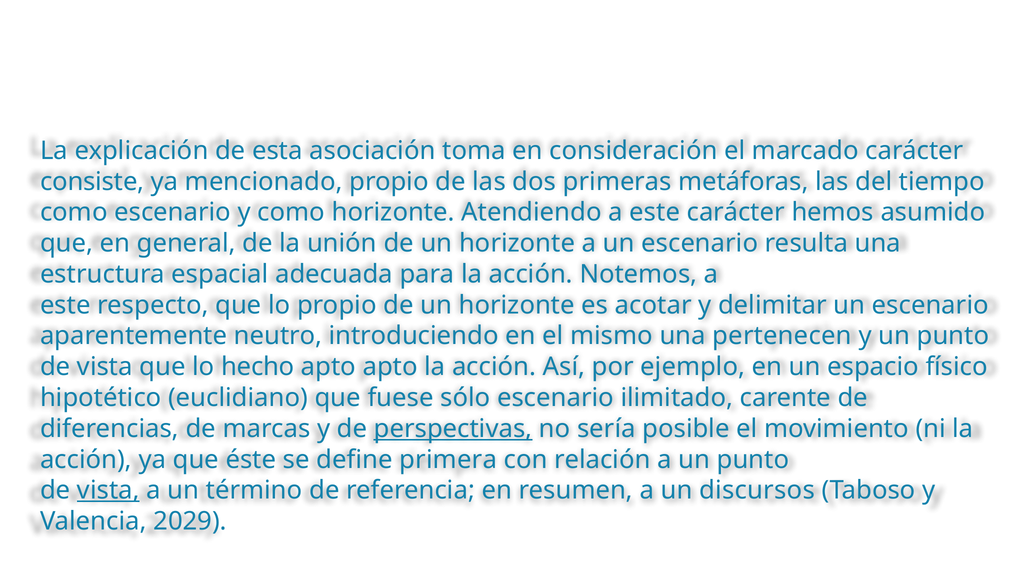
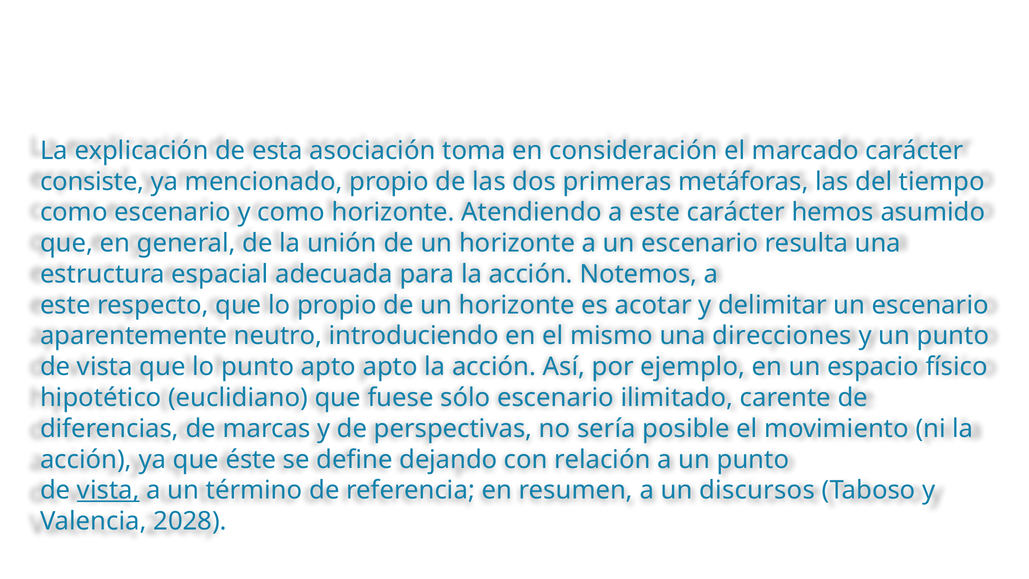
pertenecen: pertenecen -> direcciones
lo hecho: hecho -> punto
perspectivas underline: present -> none
primera: primera -> dejando
2029: 2029 -> 2028
